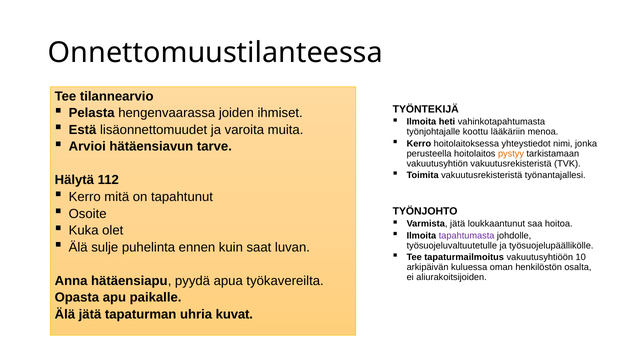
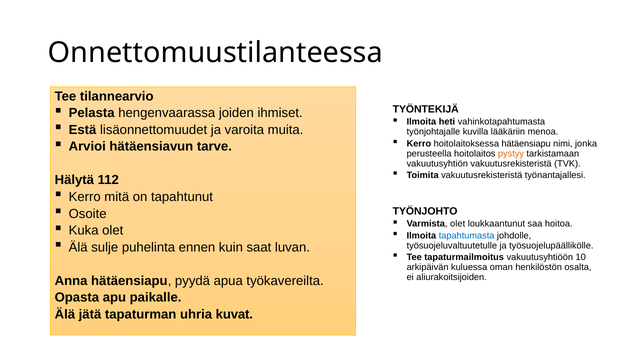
koottu: koottu -> kuvilla
hoitolaitoksessa yhteystiedot: yhteystiedot -> hätäensiapu
Varmista jätä: jätä -> olet
tapahtumasta colour: purple -> blue
